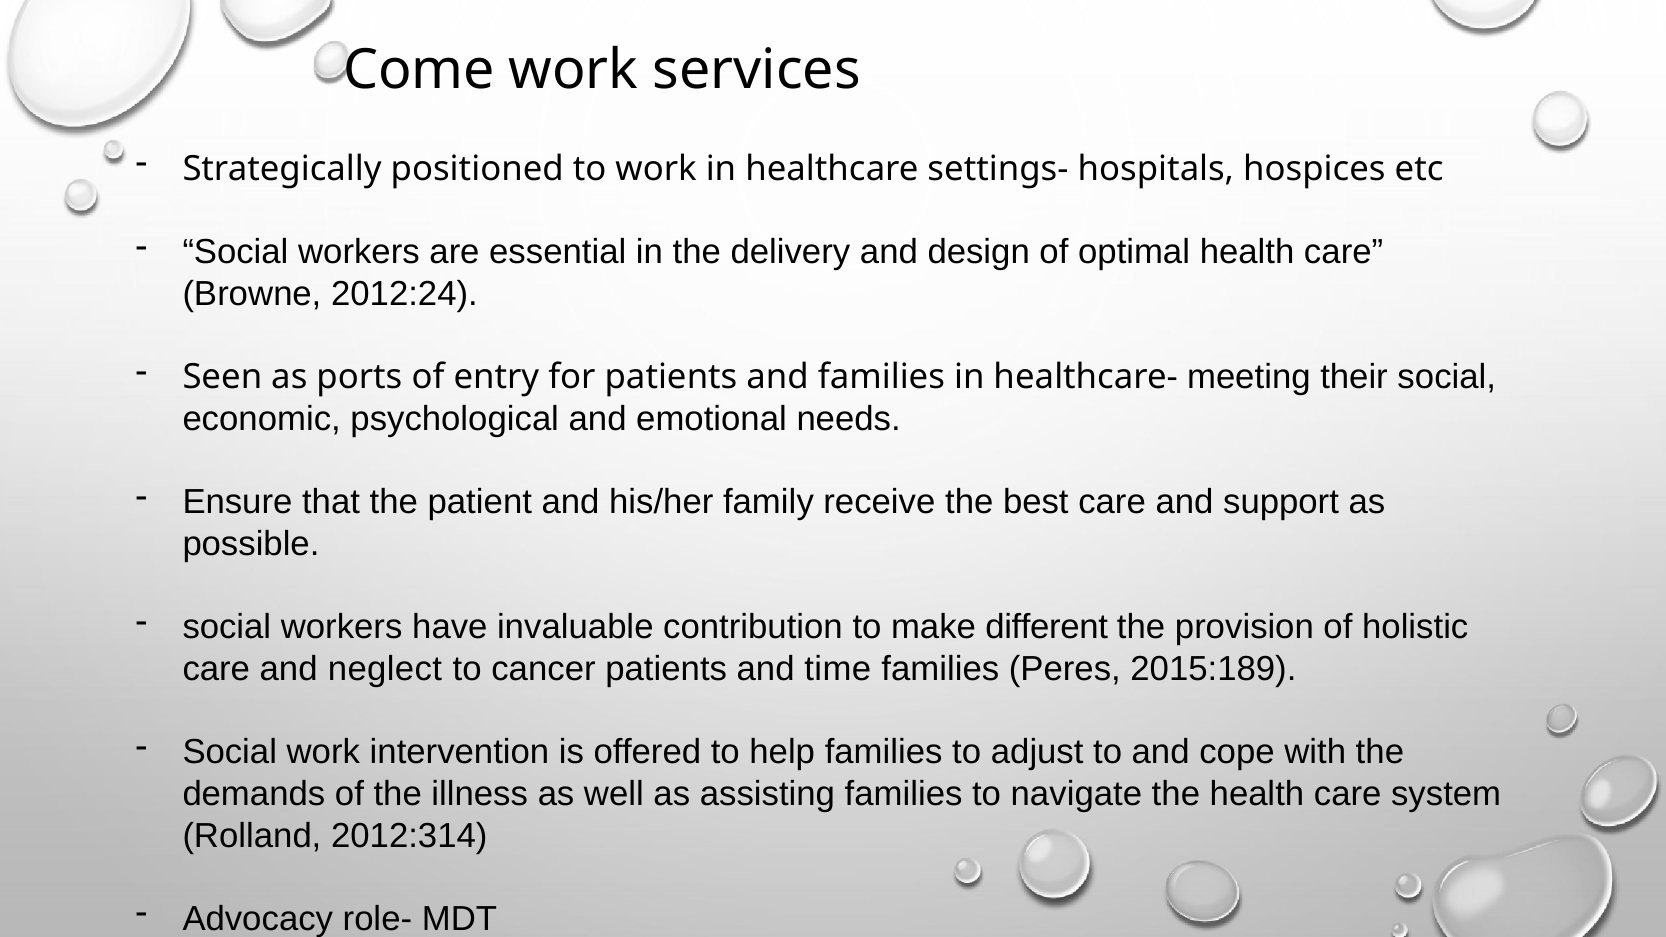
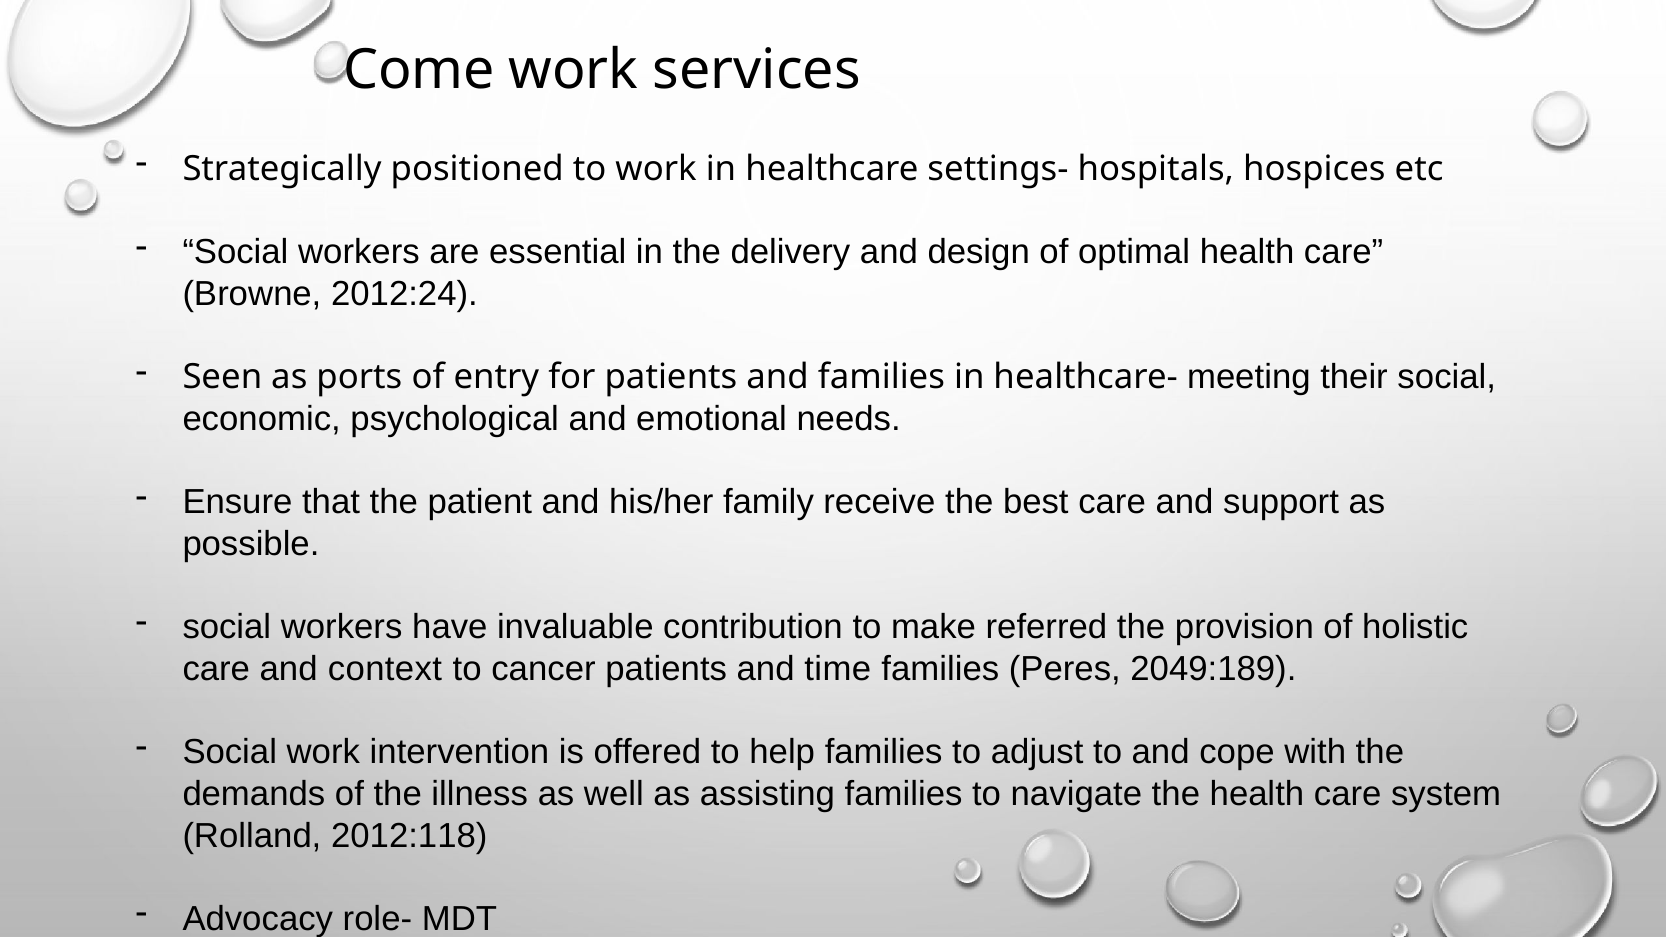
different: different -> referred
neglect: neglect -> context
2015:189: 2015:189 -> 2049:189
2012:314: 2012:314 -> 2012:118
